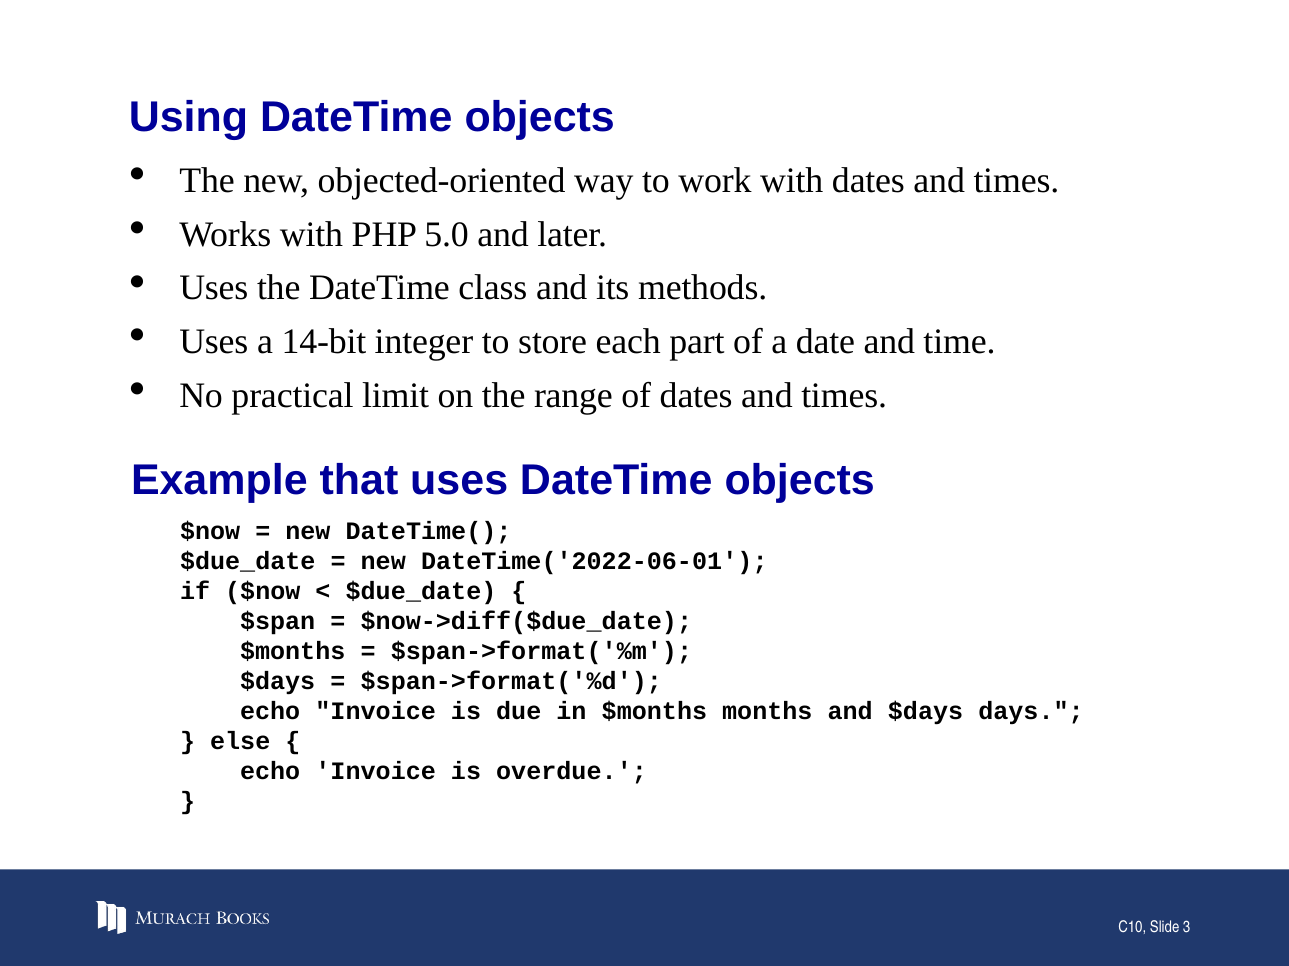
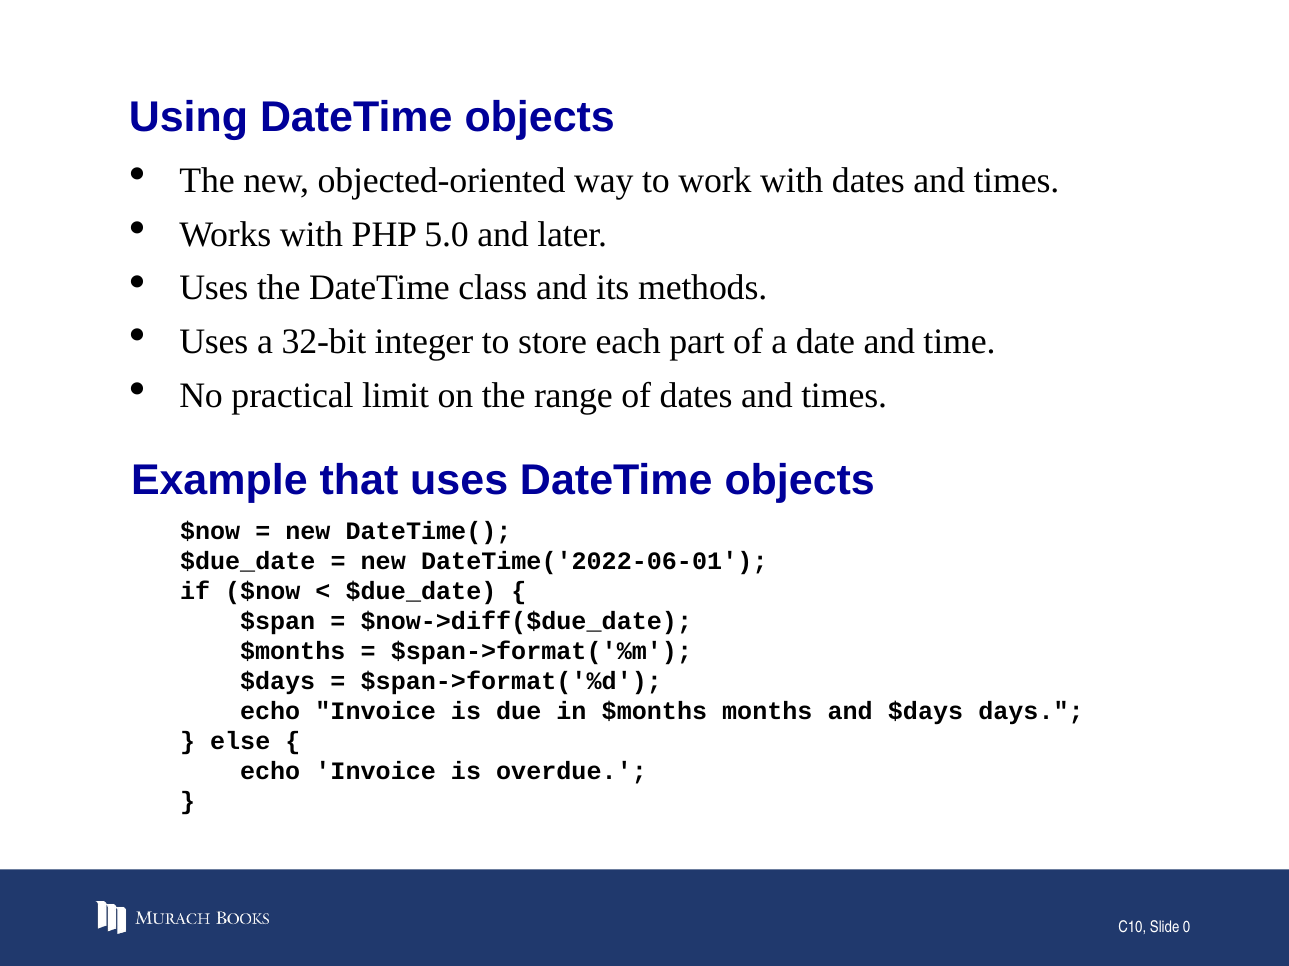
14-bit: 14-bit -> 32-bit
3: 3 -> 0
